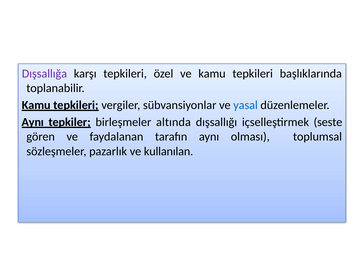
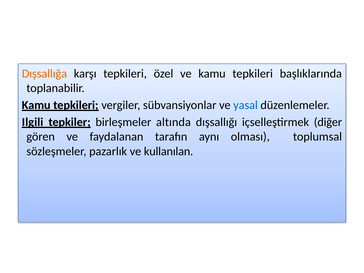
Dışsallığa colour: purple -> orange
Aynı at (33, 122): Aynı -> Ilgili
seste: seste -> diğer
